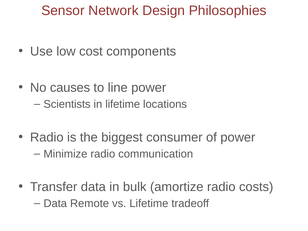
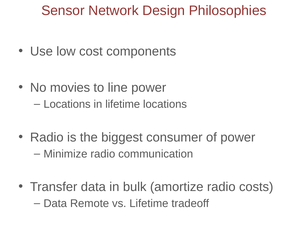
causes: causes -> movies
Scientists at (67, 104): Scientists -> Locations
